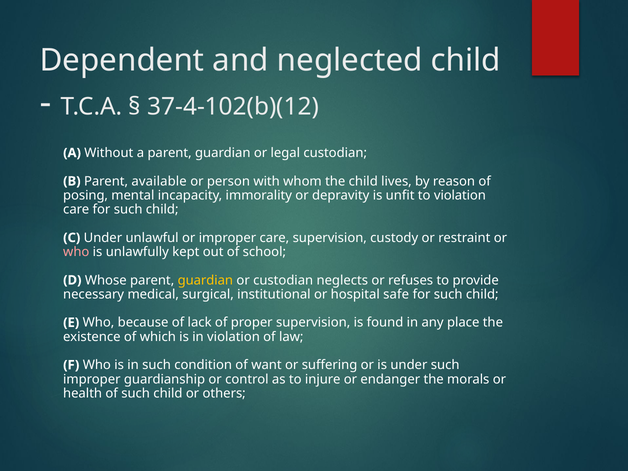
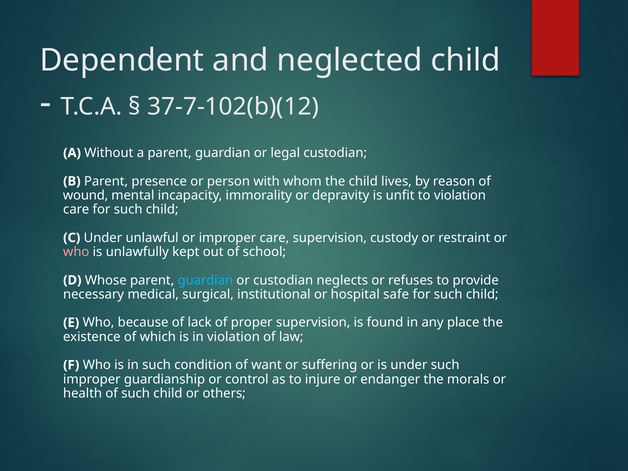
37-4-102(b)(12: 37-4-102(b)(12 -> 37-7-102(b)(12
available: available -> presence
posing: posing -> wound
guardian at (205, 280) colour: yellow -> light blue
